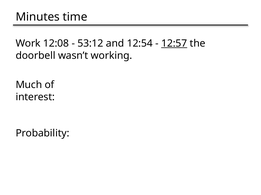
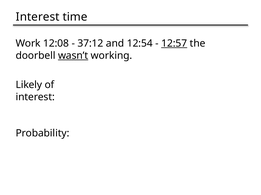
Minutes at (38, 17): Minutes -> Interest
53:12: 53:12 -> 37:12
wasn’t underline: none -> present
Much: Much -> Likely
